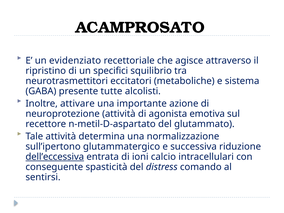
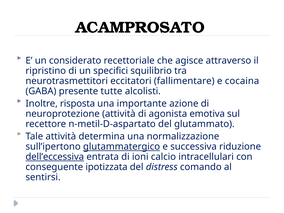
evidenziato: evidenziato -> considerato
metaboliche: metaboliche -> fallimentare
sistema: sistema -> cocaina
attivare: attivare -> risposta
glutammatergico underline: none -> present
spasticità: spasticità -> ipotizzata
